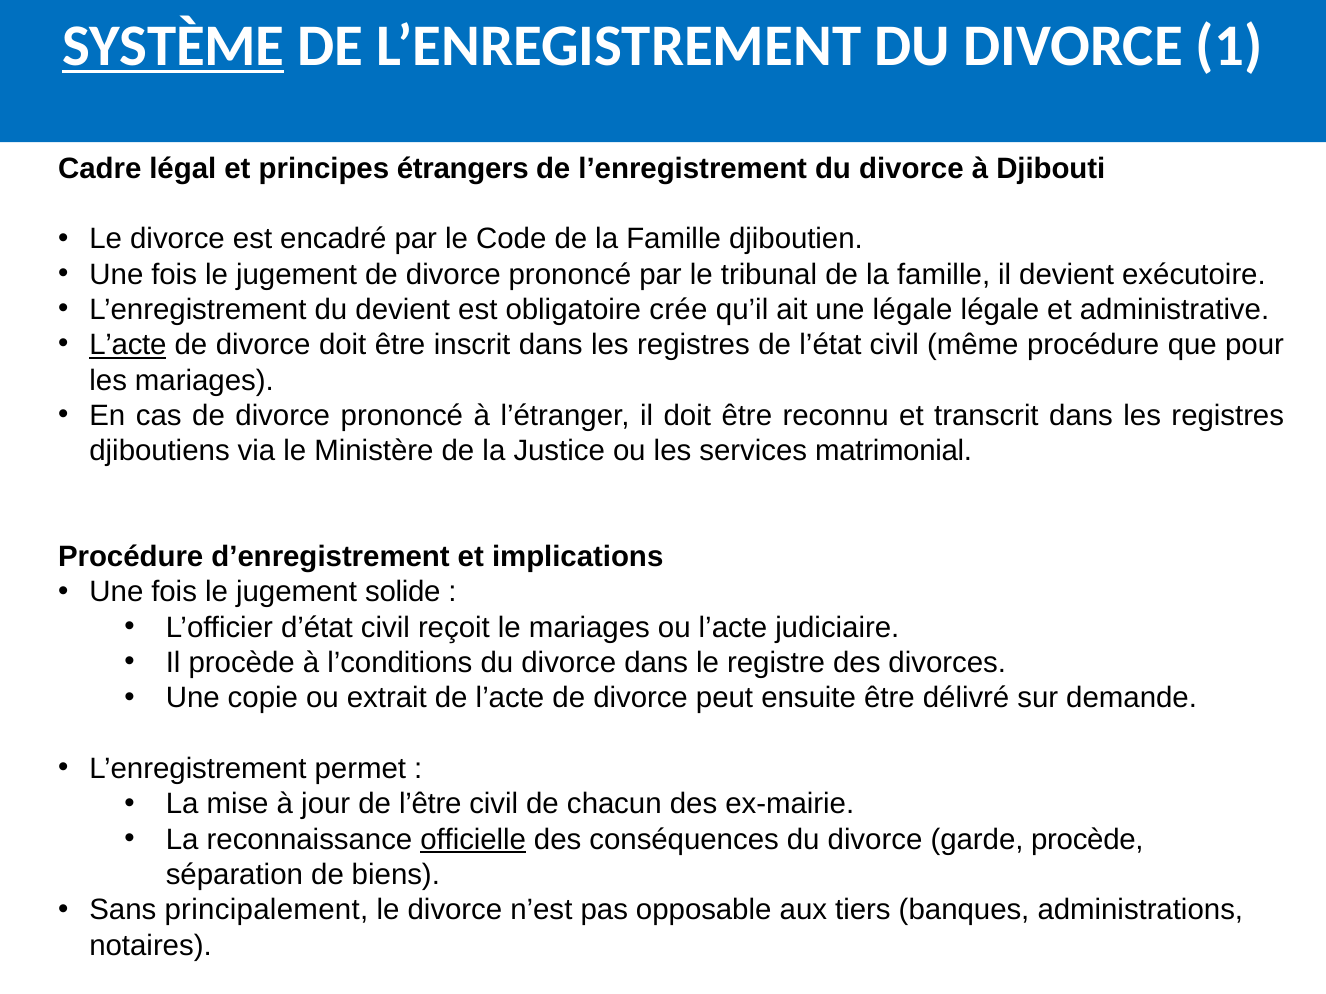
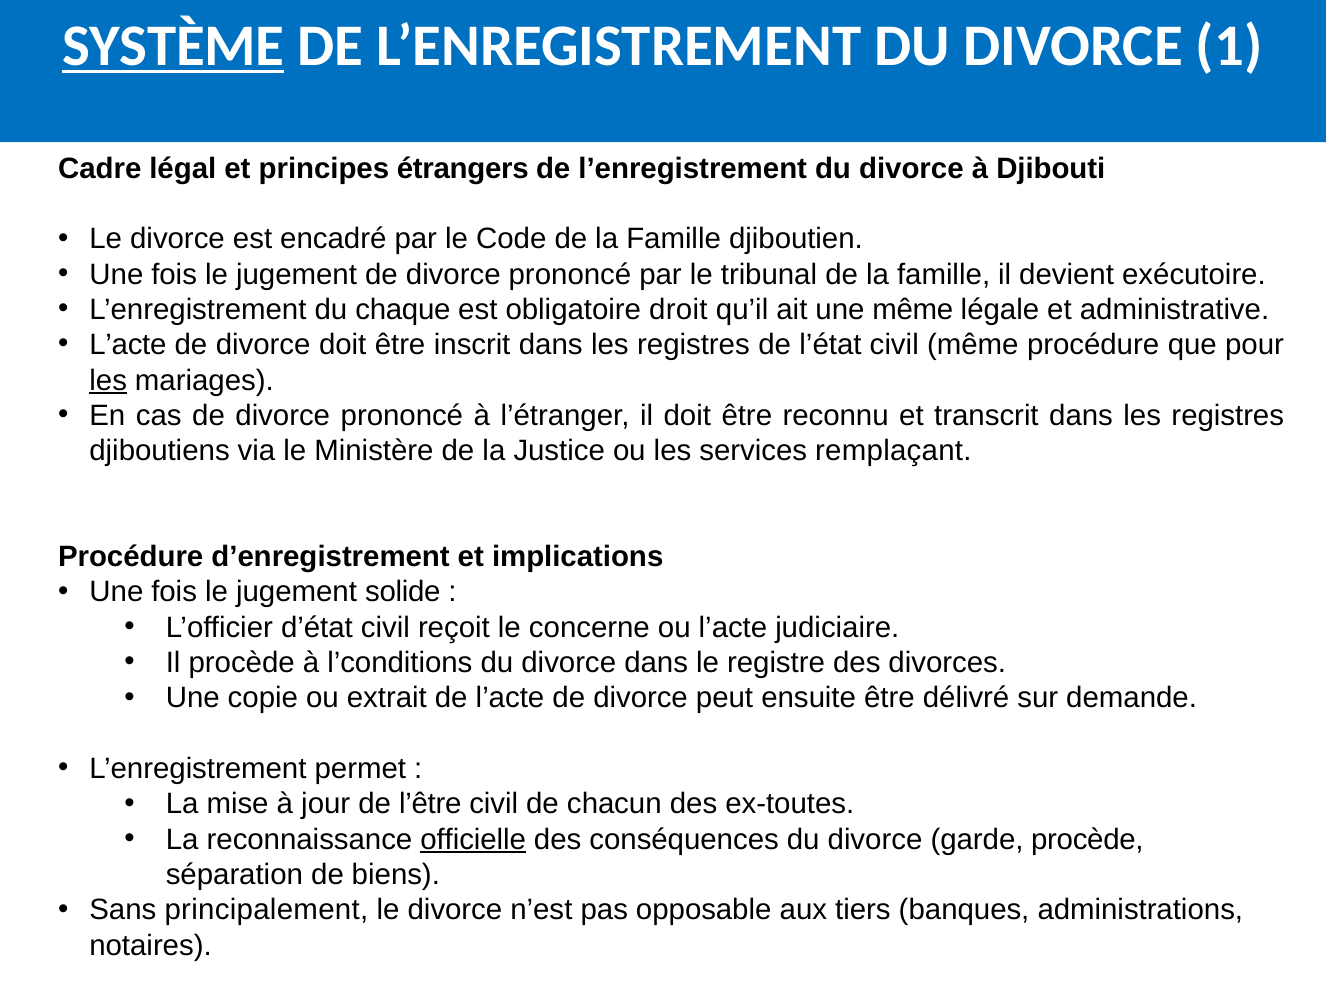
du devient: devient -> chaque
crée: crée -> droit
une légale: légale -> même
L’acte at (128, 345) underline: present -> none
les at (108, 381) underline: none -> present
matrimonial: matrimonial -> remplaçant
le mariages: mariages -> concerne
ex-mairie: ex-mairie -> ex-toutes
